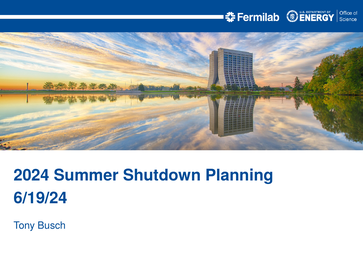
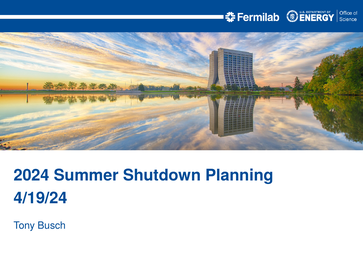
6/19/24: 6/19/24 -> 4/19/24
